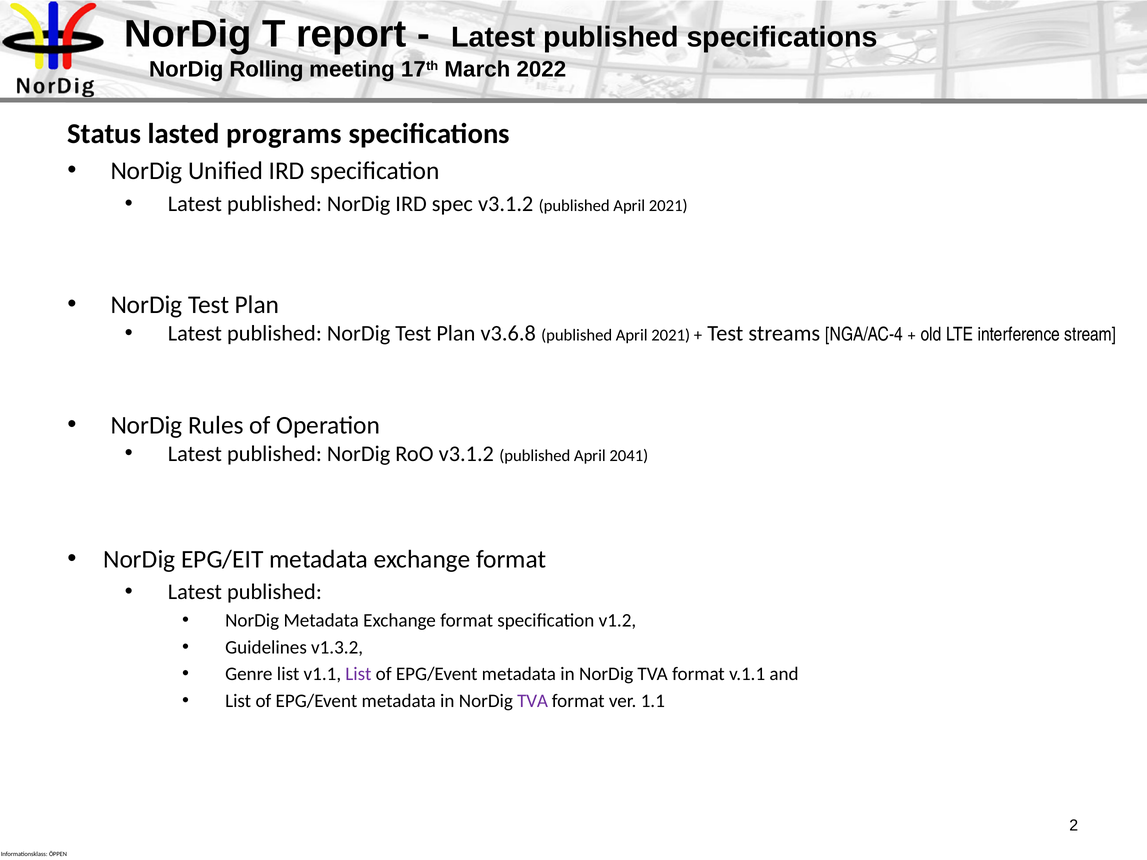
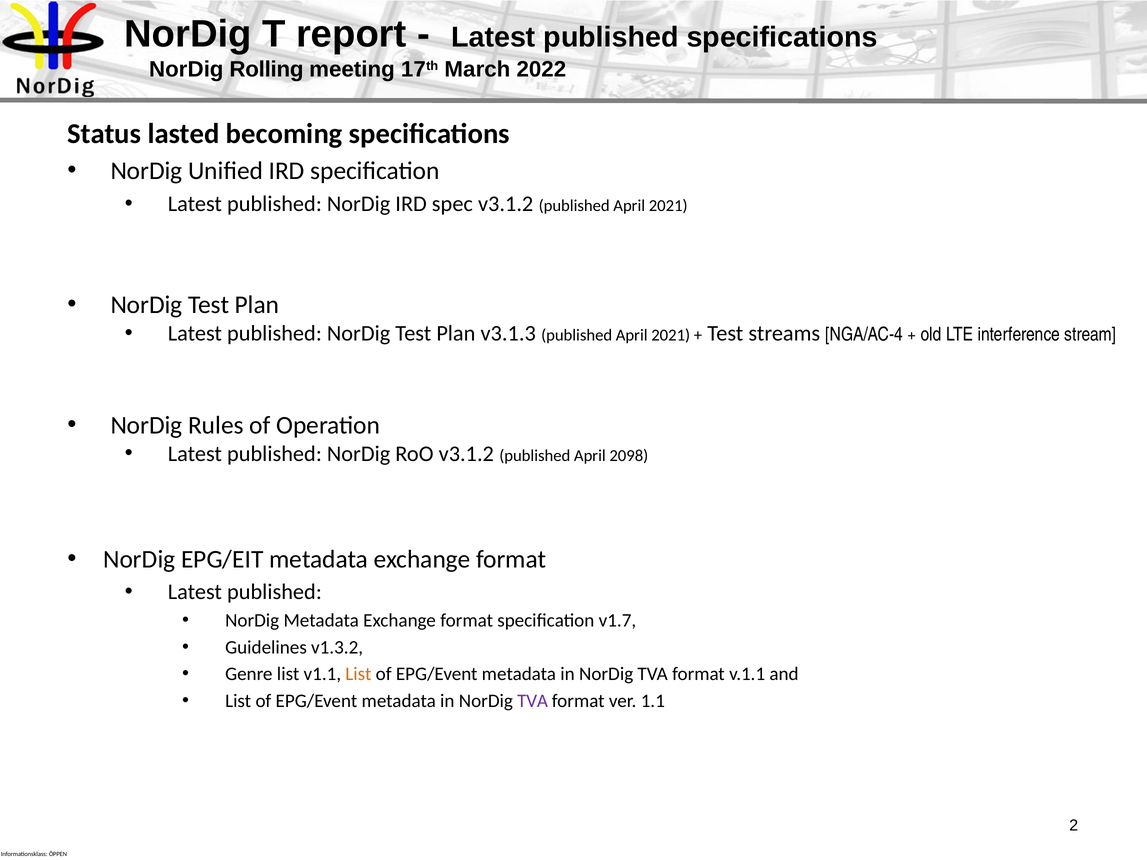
programs: programs -> becoming
v3.6.8: v3.6.8 -> v3.1.3
2041: 2041 -> 2098
v1.2: v1.2 -> v1.7
List at (358, 674) colour: purple -> orange
